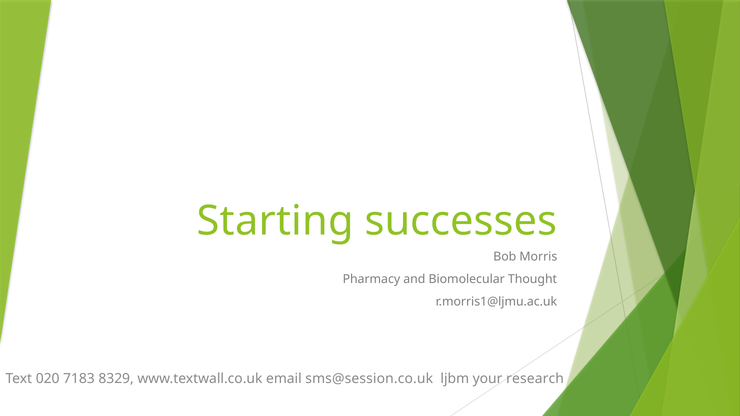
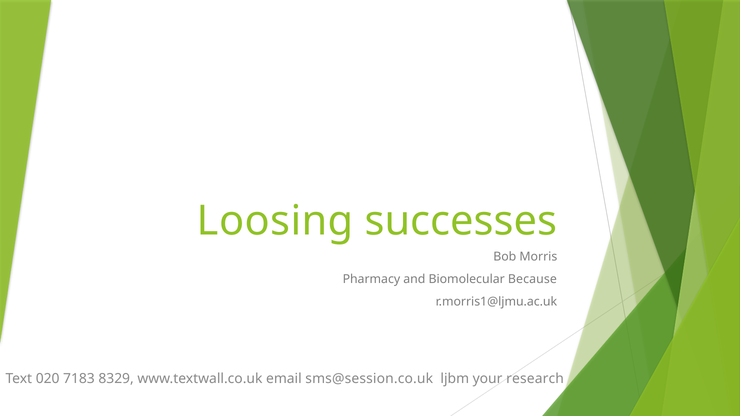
Starting: Starting -> Loosing
Thought: Thought -> Because
